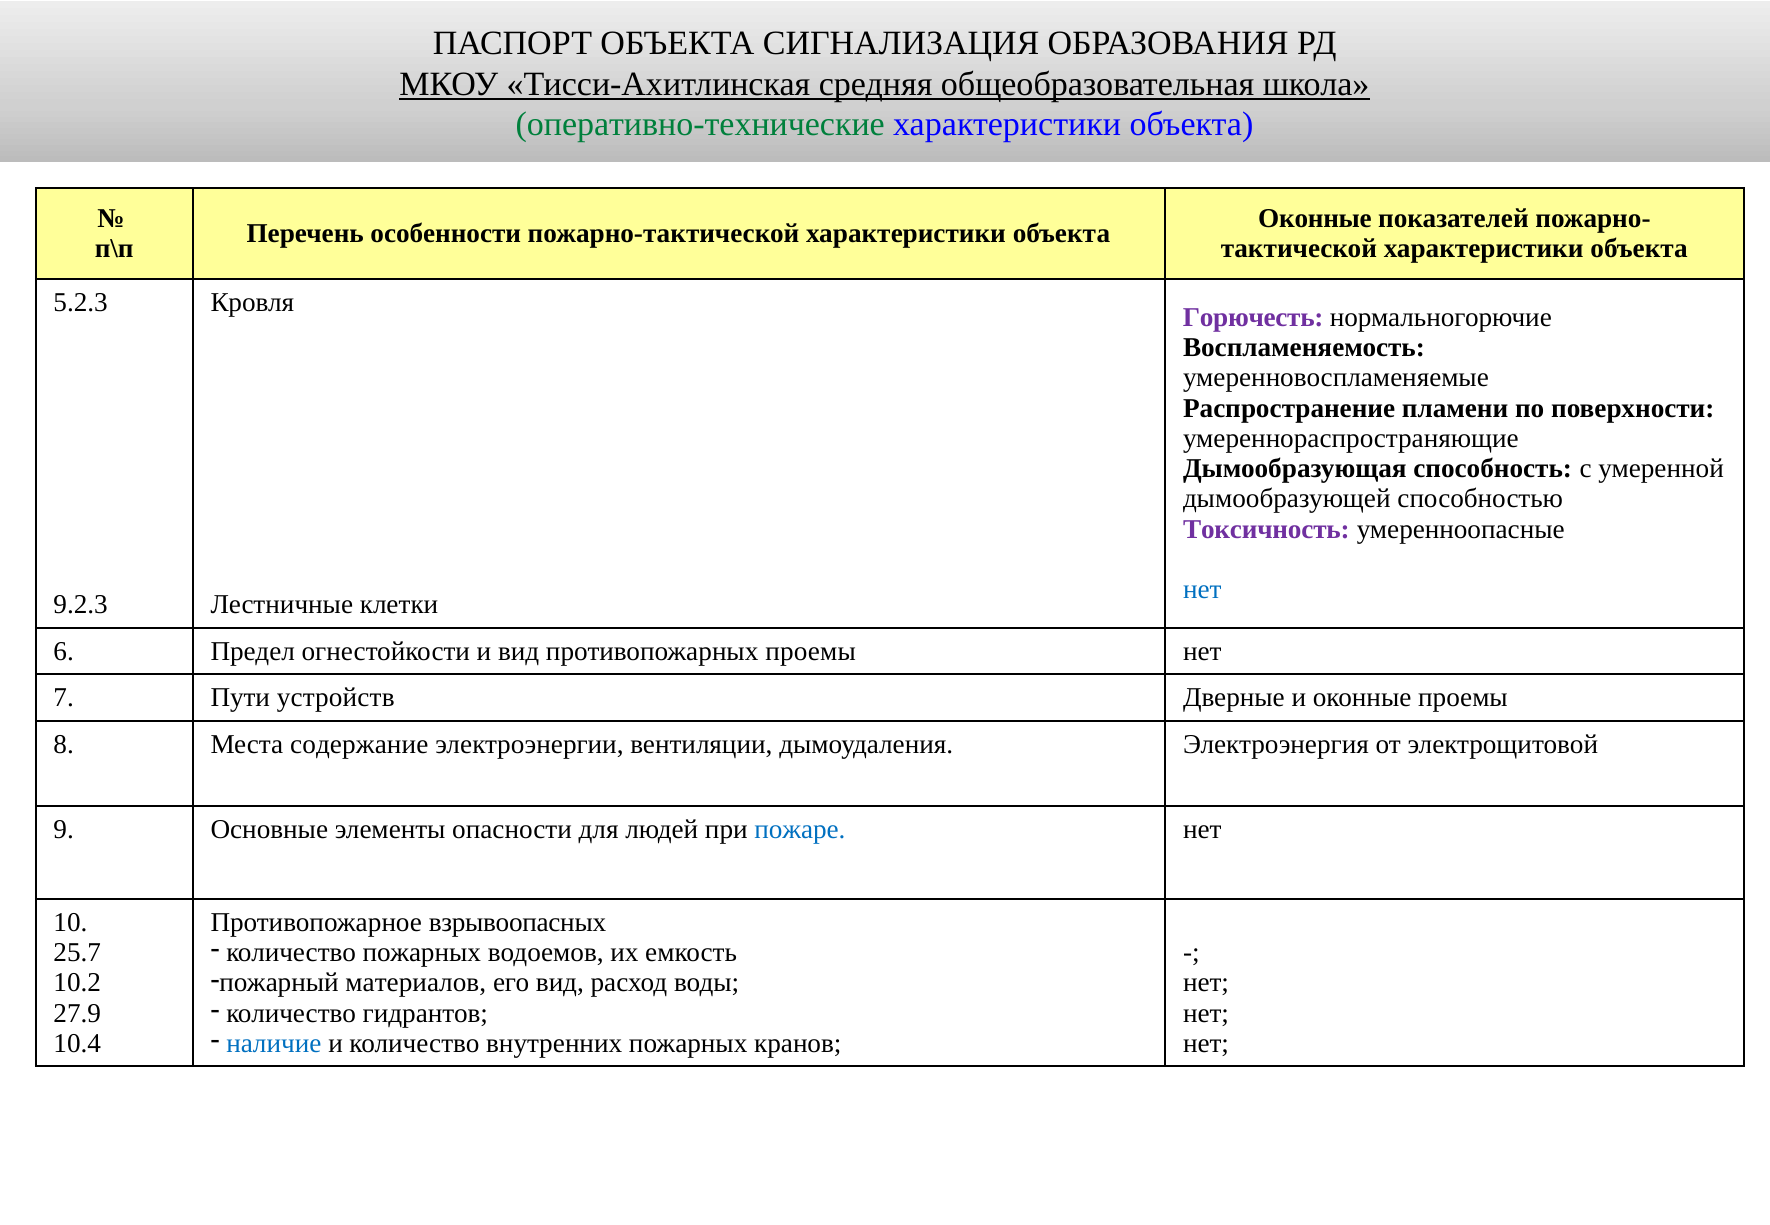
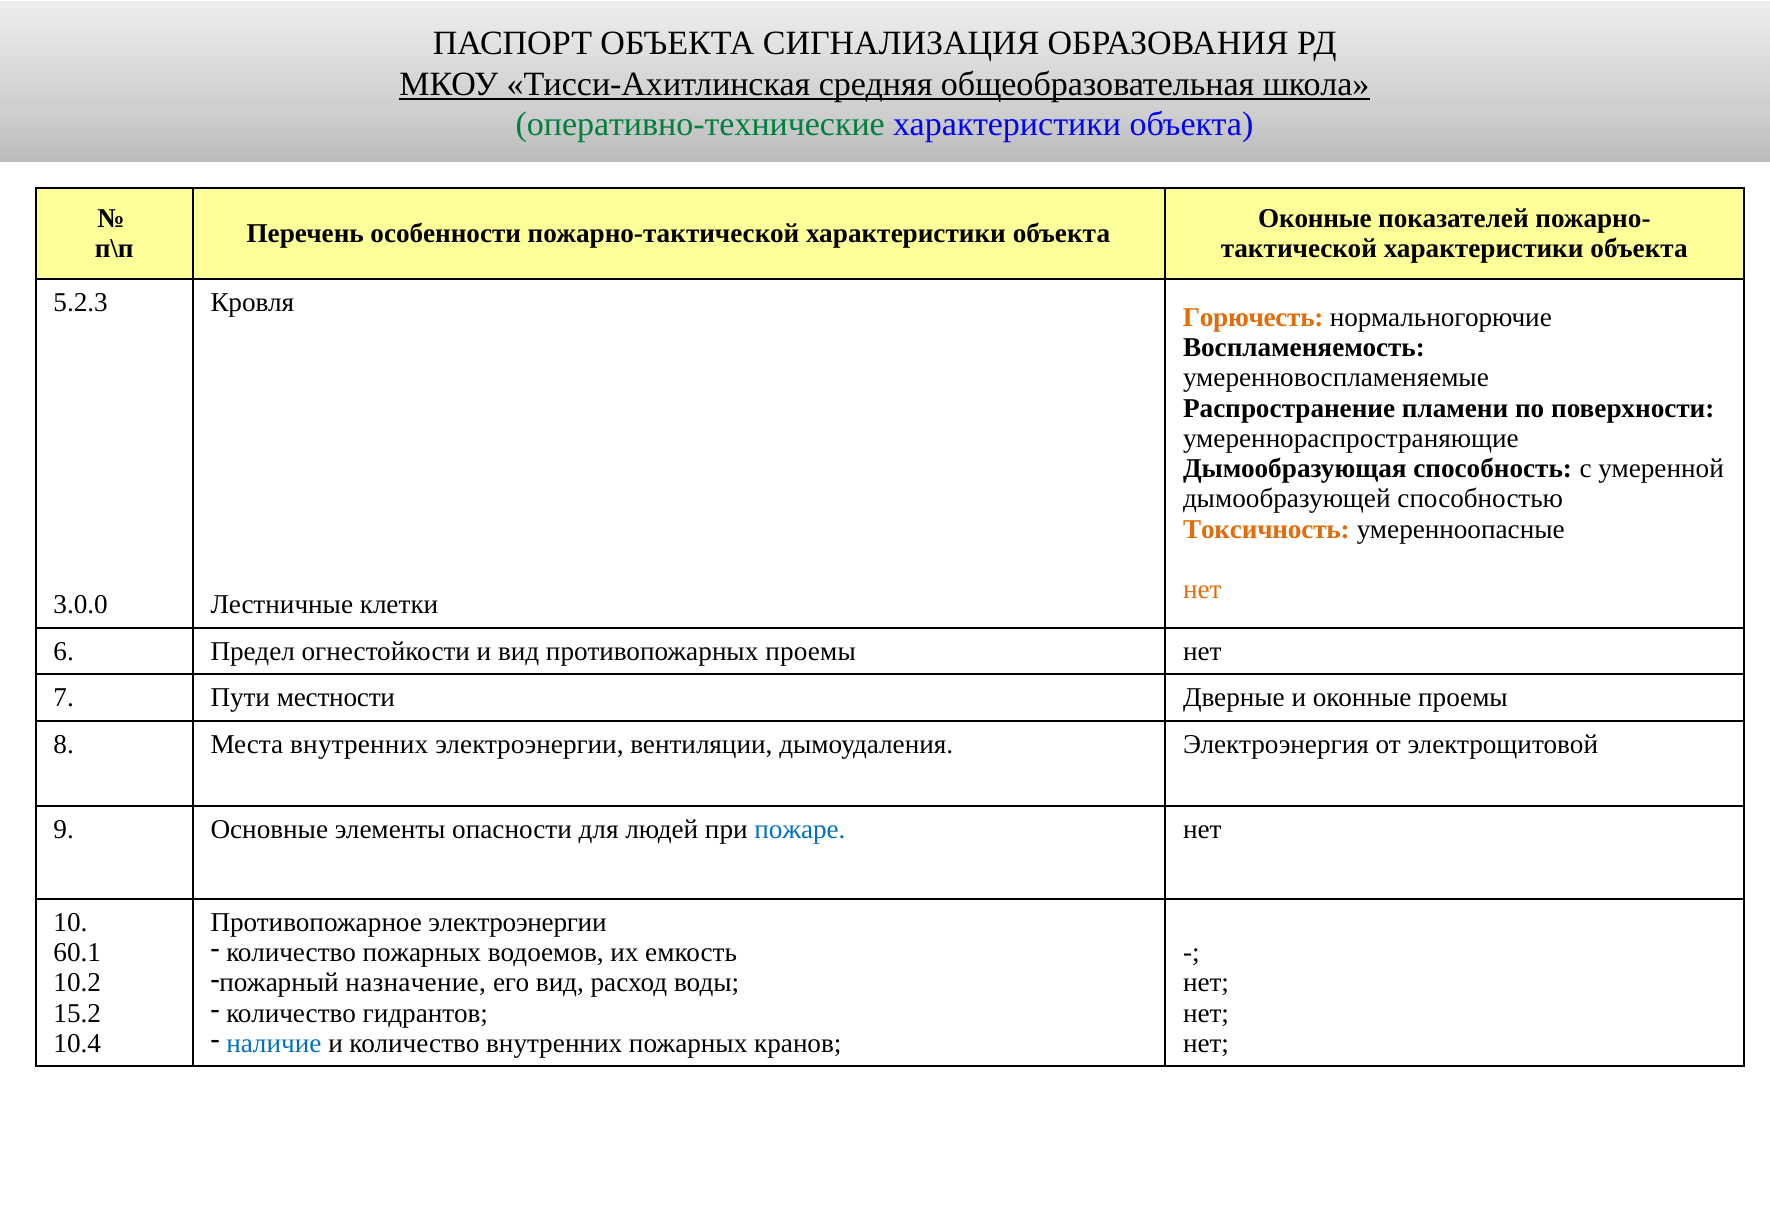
Горючесть colour: purple -> orange
Токсичность colour: purple -> orange
нет at (1202, 590) colour: blue -> orange
9.2.3: 9.2.3 -> 3.0.0
устройств: устройств -> местности
Места содержание: содержание -> внутренних
Противопожарное взрывоопасных: взрывоопасных -> электроэнергии
25.7: 25.7 -> 60.1
материалов: материалов -> назначение
27.9: 27.9 -> 15.2
